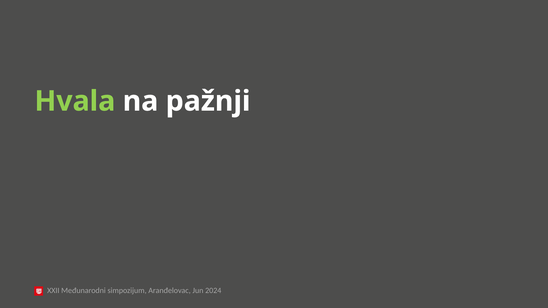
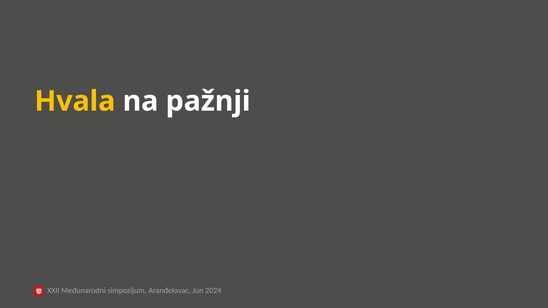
Hvala colour: light green -> yellow
